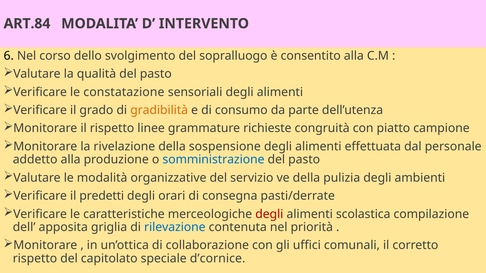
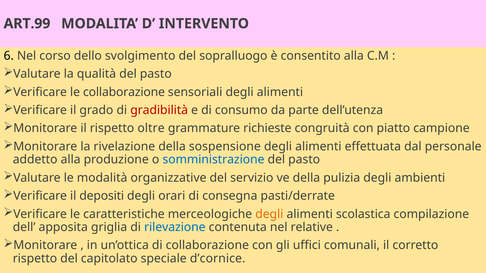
ART.84: ART.84 -> ART.99
le constatazione: constatazione -> collaborazione
gradibilità colour: orange -> red
linee: linee -> oltre
predetti: predetti -> depositi
degli at (269, 214) colour: red -> orange
priorità: priorità -> relative
